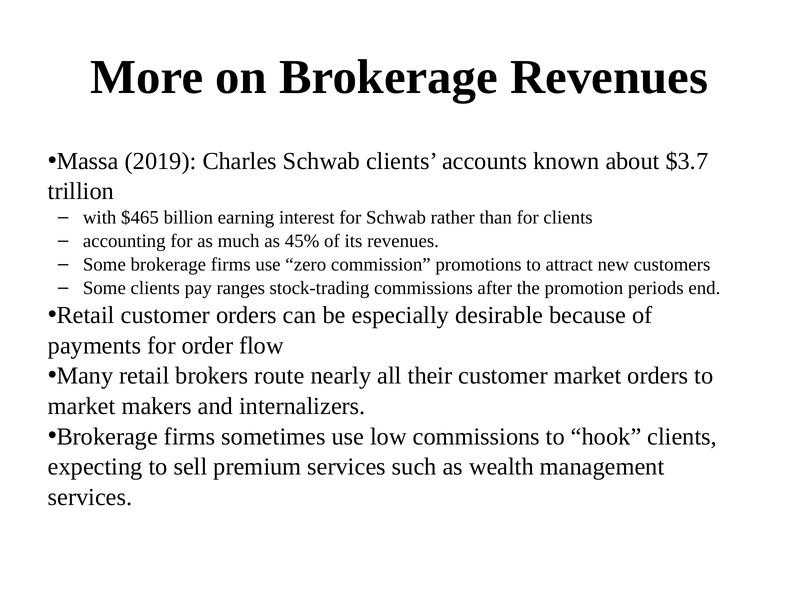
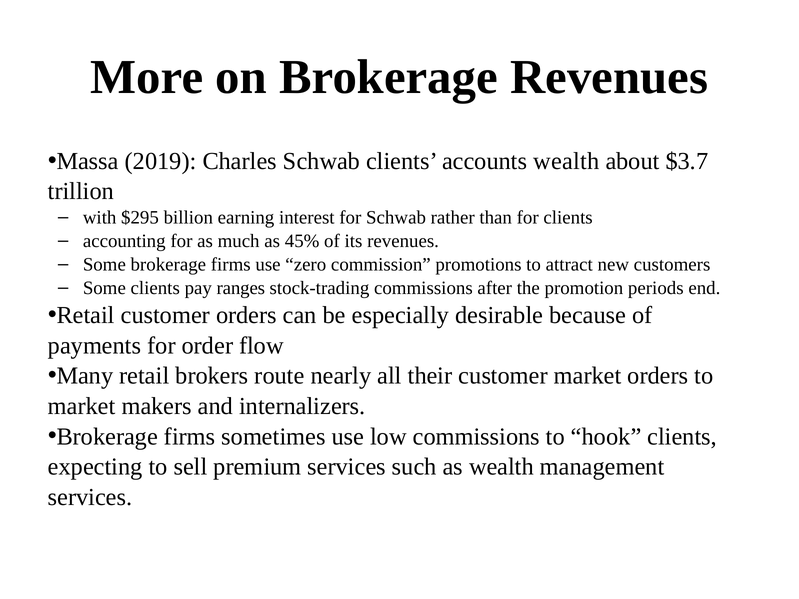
accounts known: known -> wealth
$465: $465 -> $295
